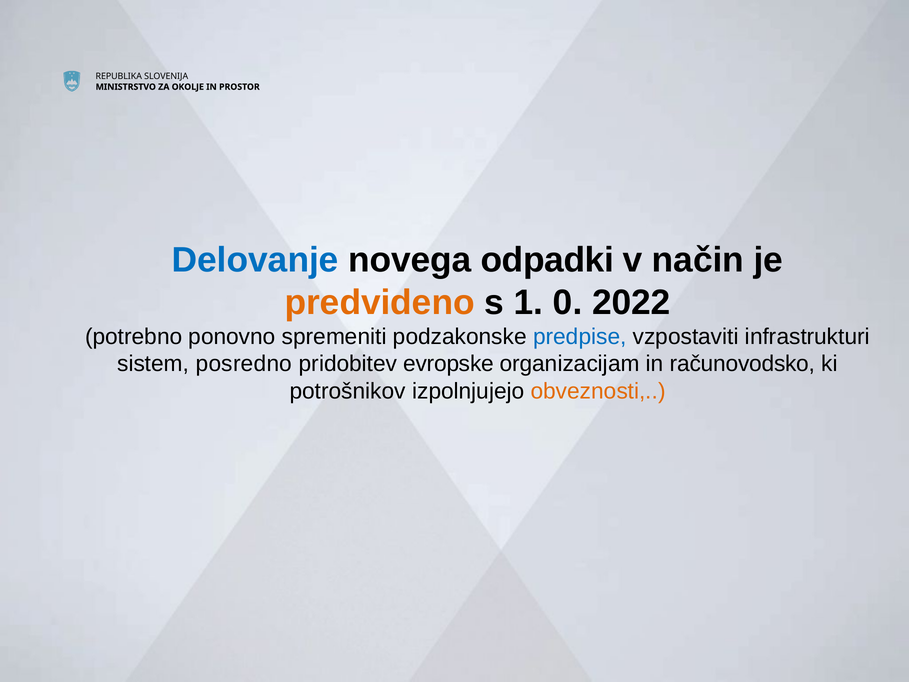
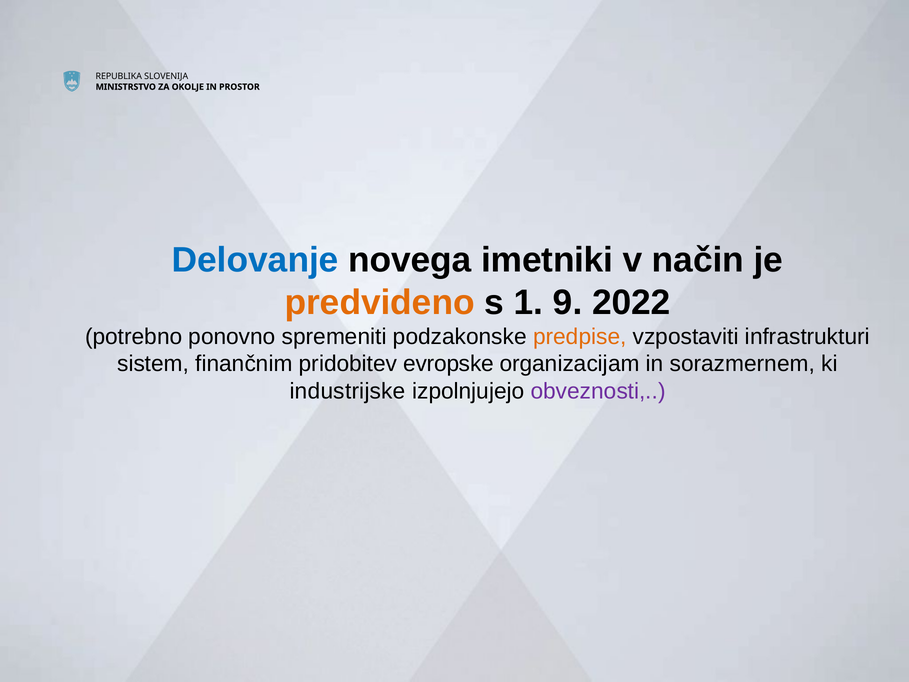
odpadki: odpadki -> imetniki
0: 0 -> 9
predpise colour: blue -> orange
posredno: posredno -> finančnim
računovodsko: računovodsko -> sorazmernem
potrošnikov: potrošnikov -> industrijske
obveznosti colour: orange -> purple
